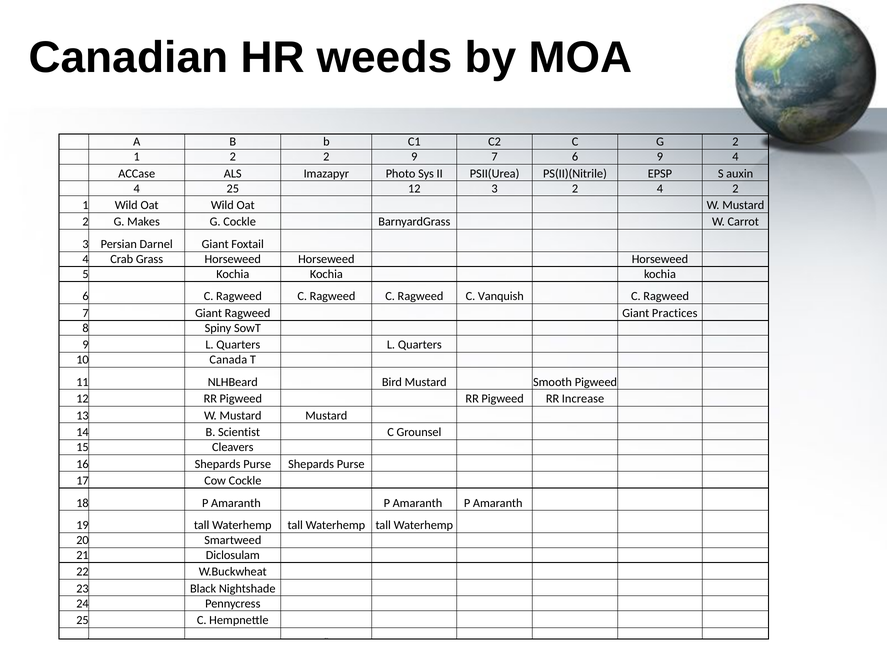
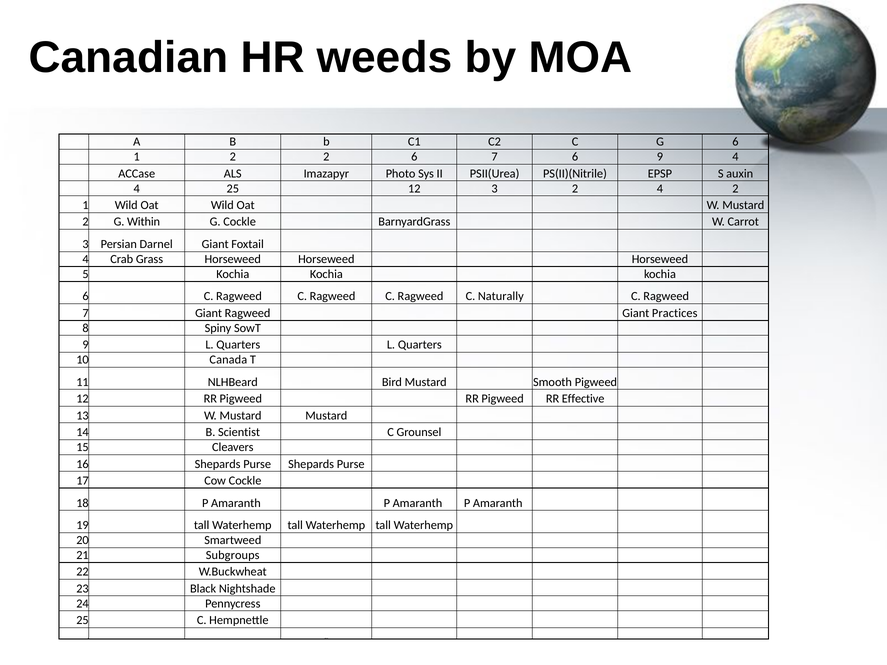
G 2: 2 -> 6
2 9: 9 -> 6
Makes: Makes -> Within
Vanquish: Vanquish -> Naturally
Increase: Increase -> Effective
Diclosulam: Diclosulam -> Subgroups
